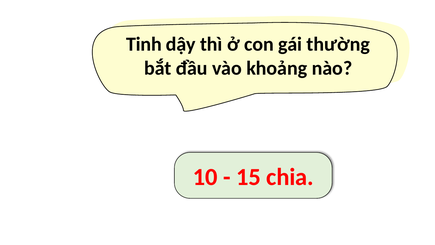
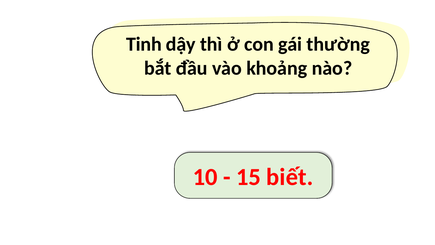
chia: chia -> biết
